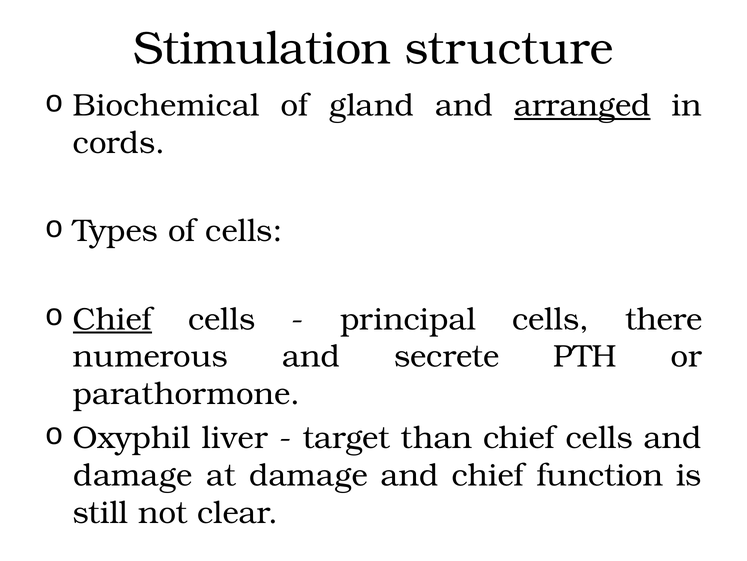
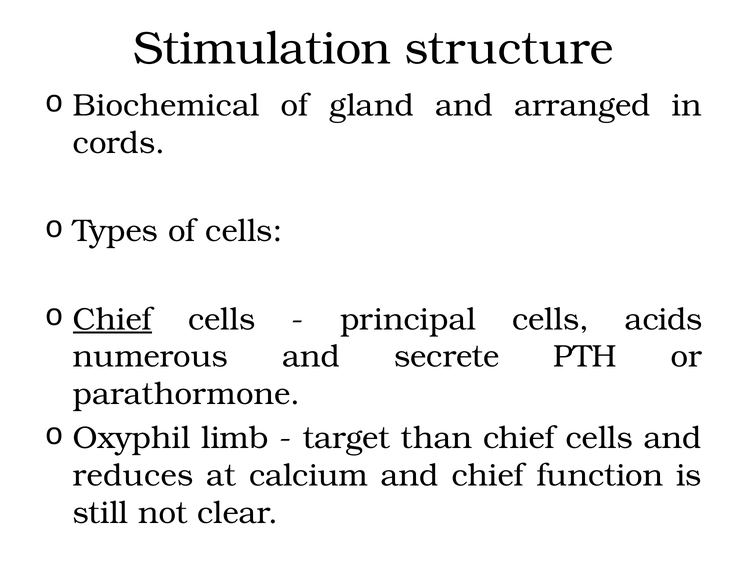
arranged underline: present -> none
there: there -> acids
liver: liver -> limb
damage at (133, 475): damage -> reduces
at damage: damage -> calcium
